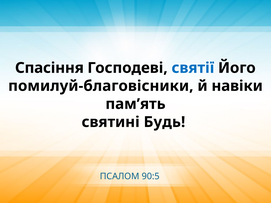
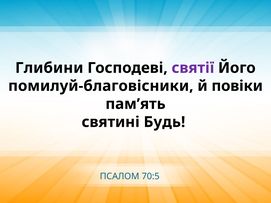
Спасіння: Спасіння -> Глибини
святії colour: blue -> purple
навіки: навіки -> повіки
90:5: 90:5 -> 70:5
